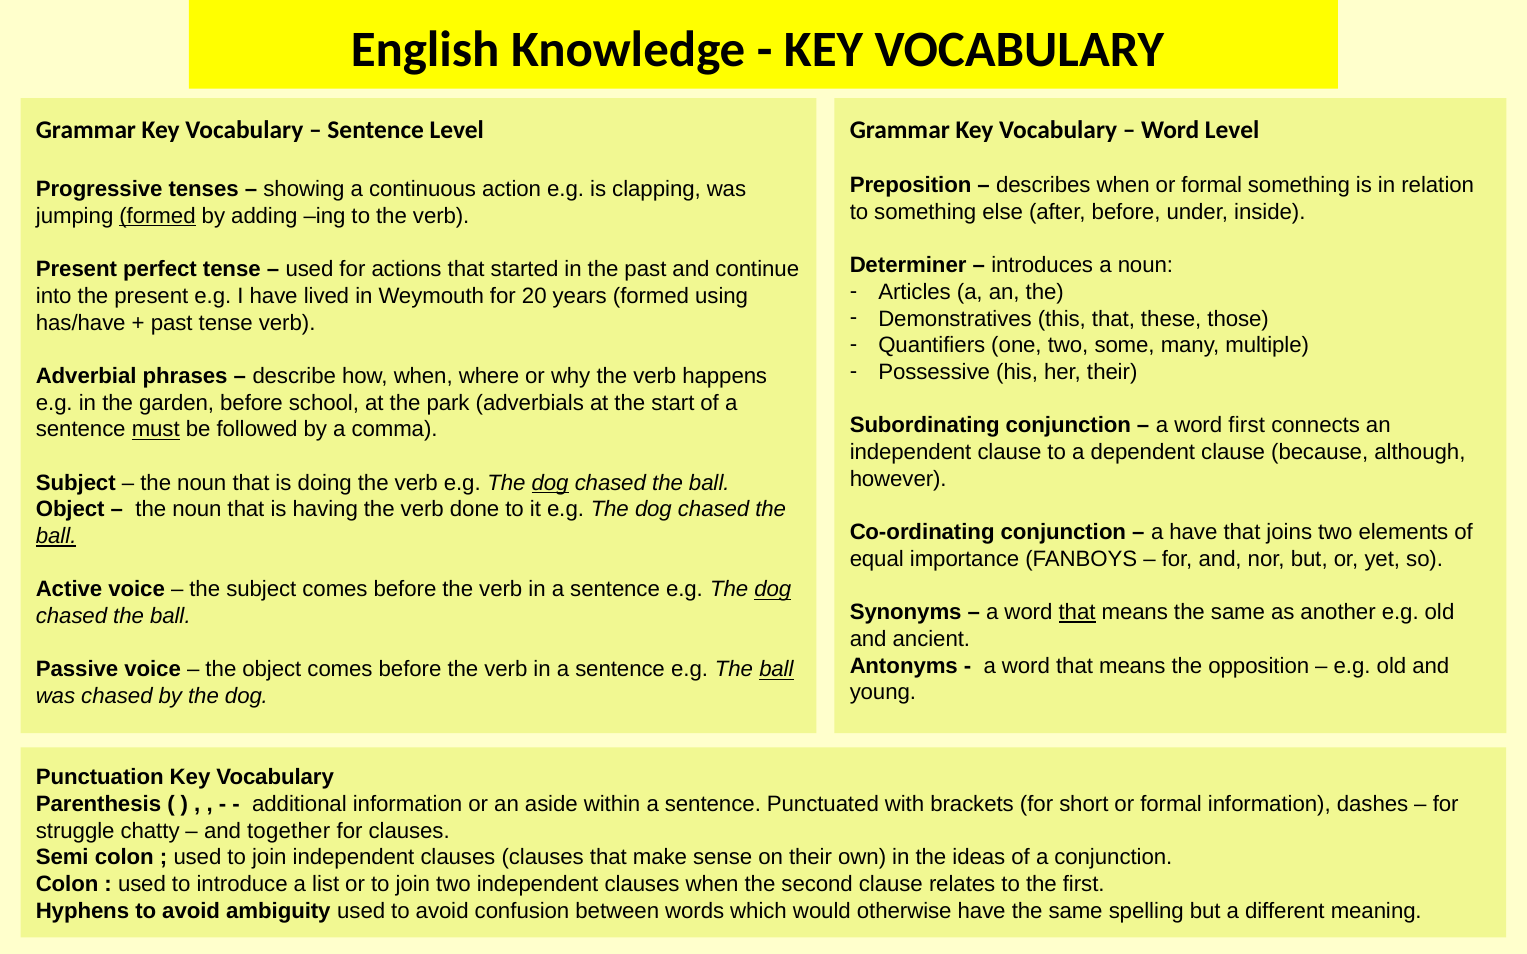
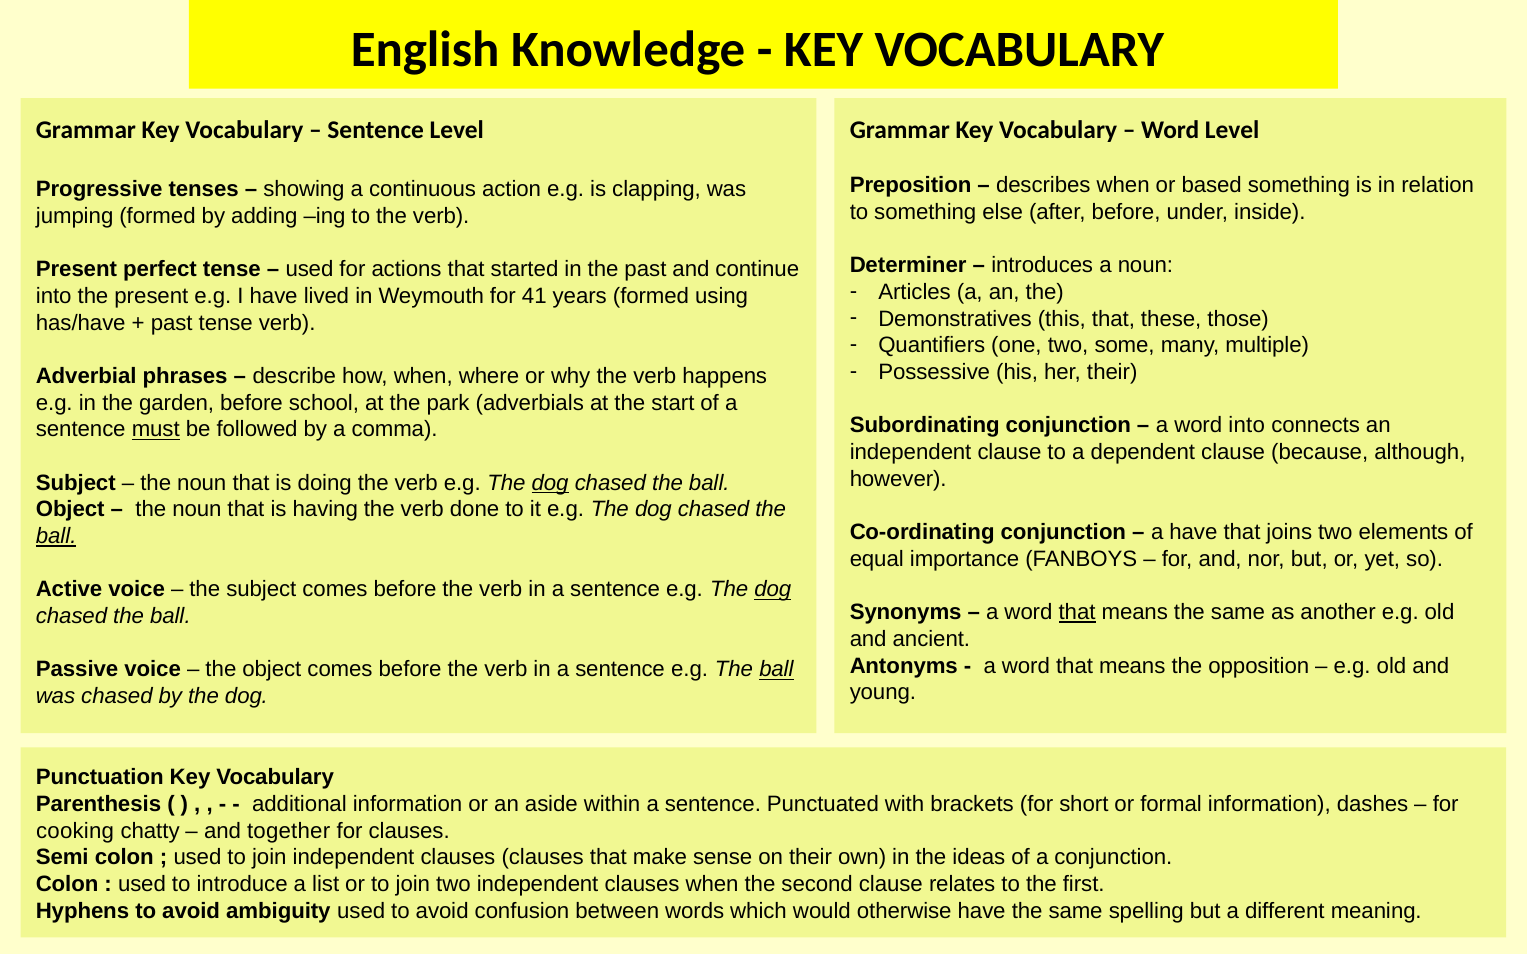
when or formal: formal -> based
formed at (157, 216) underline: present -> none
20: 20 -> 41
word first: first -> into
struggle: struggle -> cooking
